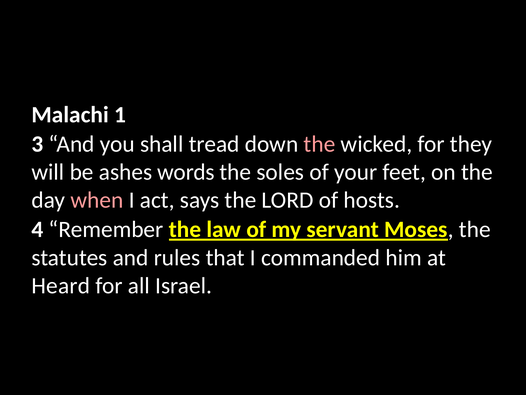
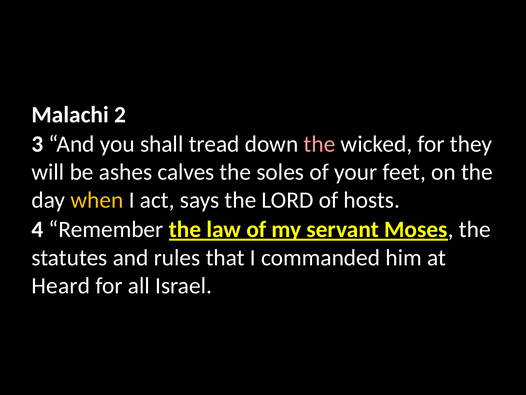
1: 1 -> 2
words: words -> calves
when colour: pink -> yellow
